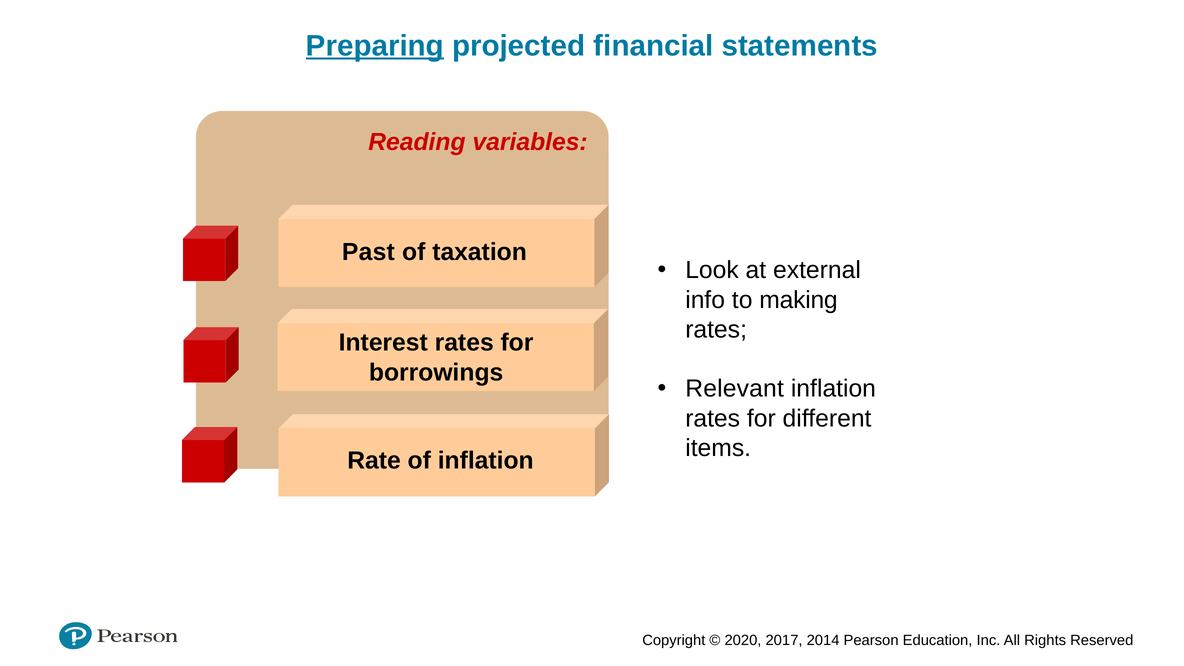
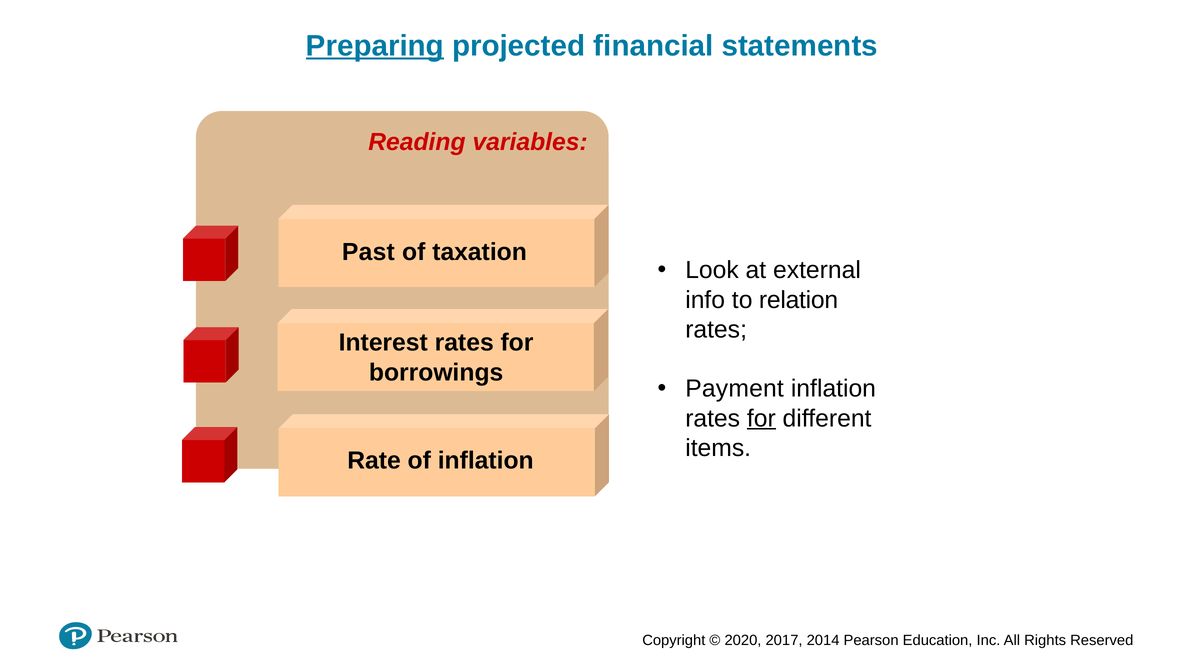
making: making -> relation
Relevant: Relevant -> Payment
for at (761, 418) underline: none -> present
